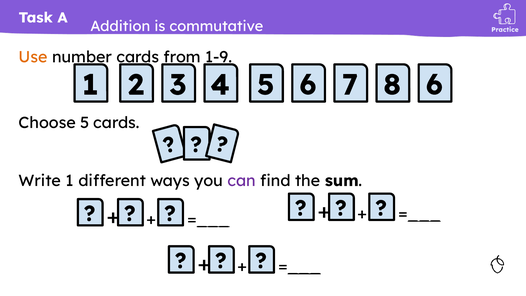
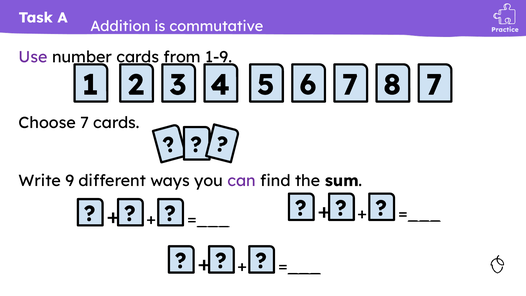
Use colour: orange -> purple
8 6: 6 -> 7
Choose 5: 5 -> 7
Write 1: 1 -> 9
